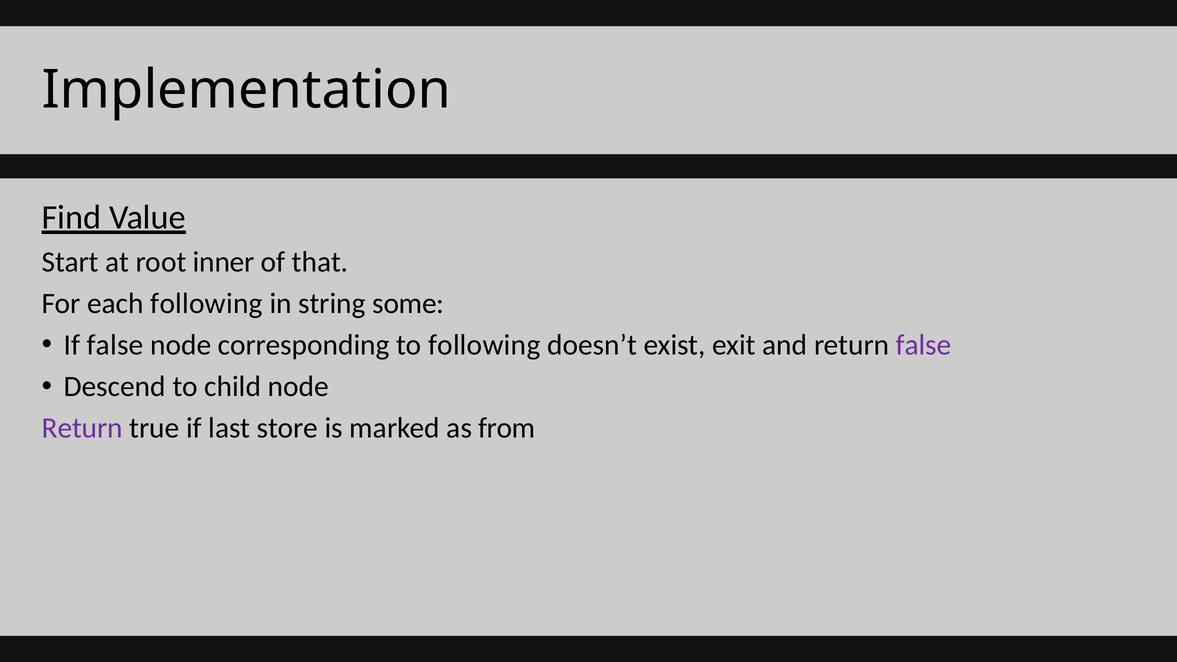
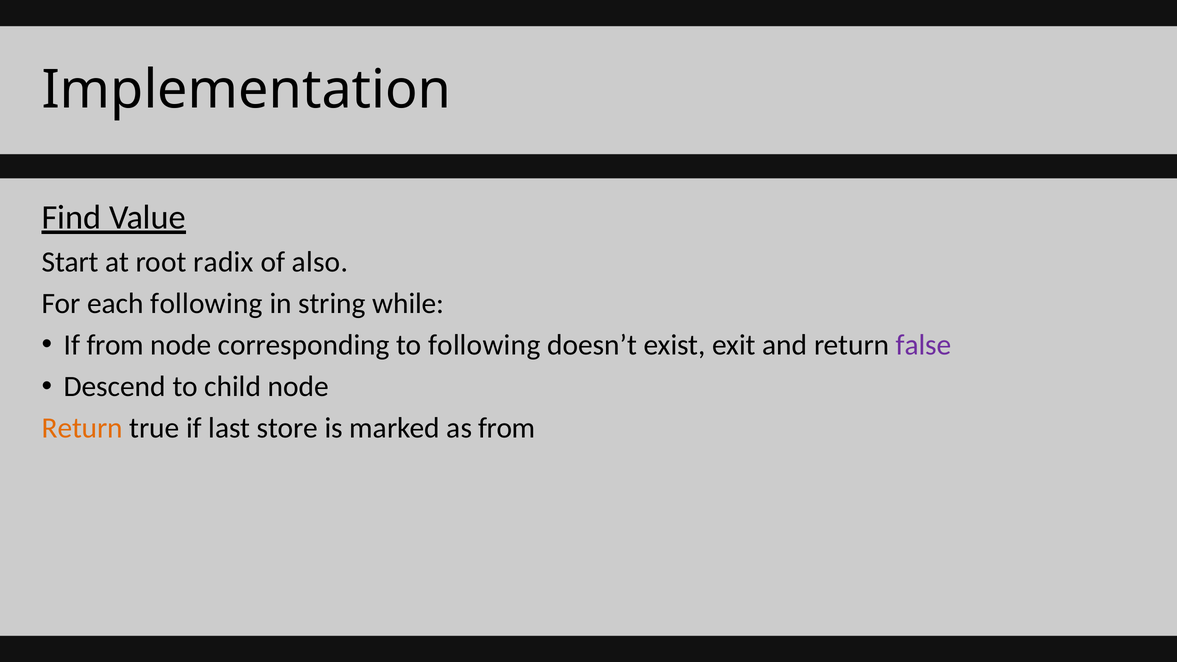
inner: inner -> radix
that: that -> also
some: some -> while
If false: false -> from
Return at (82, 428) colour: purple -> orange
